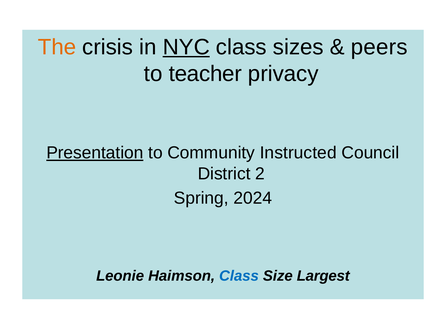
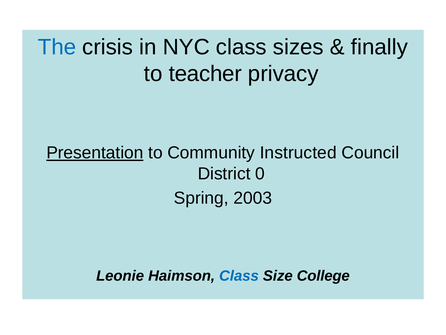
The colour: orange -> blue
NYC underline: present -> none
peers: peers -> finally
2: 2 -> 0
2024: 2024 -> 2003
Largest: Largest -> College
